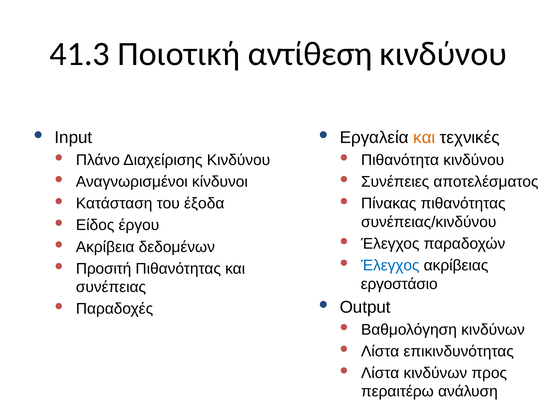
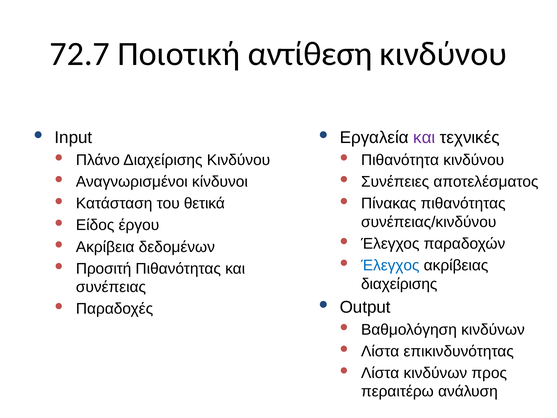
41.3: 41.3 -> 72.7
και at (424, 138) colour: orange -> purple
έξοδα: έξοδα -> θετικά
εργοστάσιο at (399, 284): εργοστάσιο -> διαχείρισης
